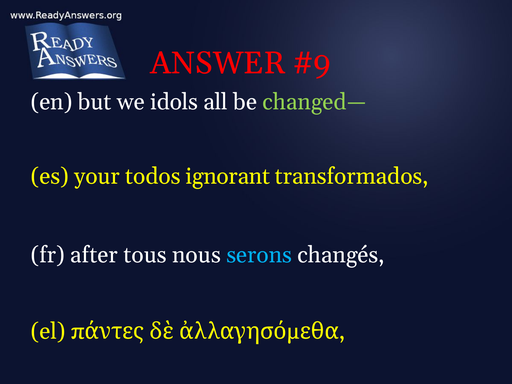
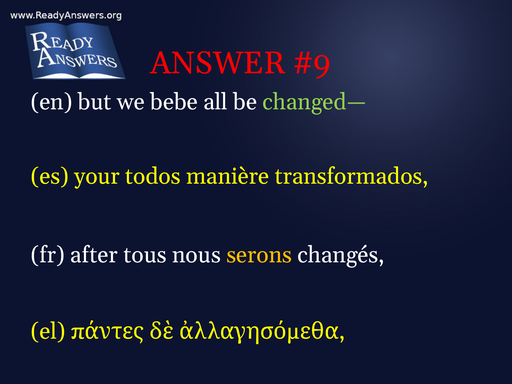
idols: idols -> bebe
ignorant: ignorant -> manière
serons colour: light blue -> yellow
